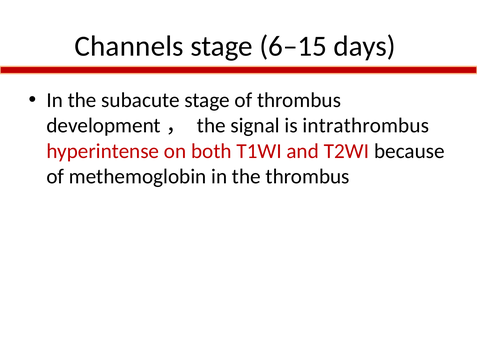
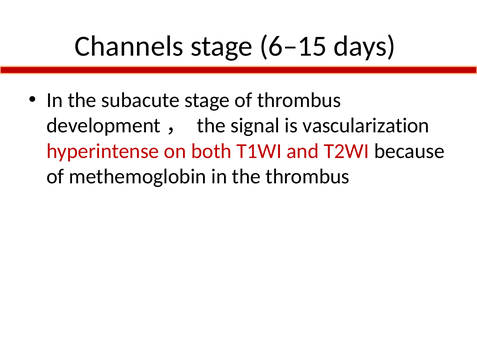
intrathrombus: intrathrombus -> vascularization
